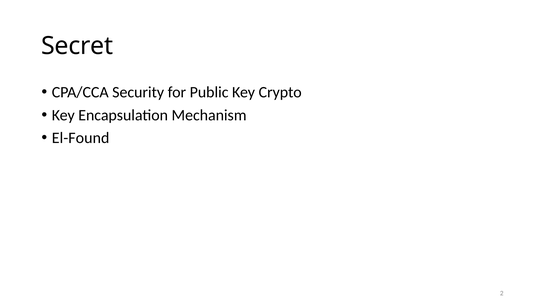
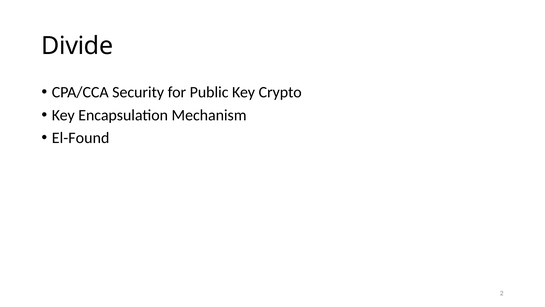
Secret: Secret -> Divide
